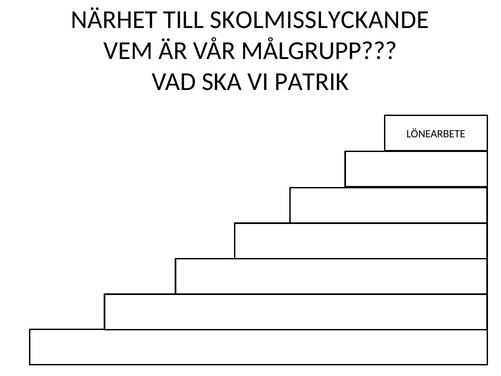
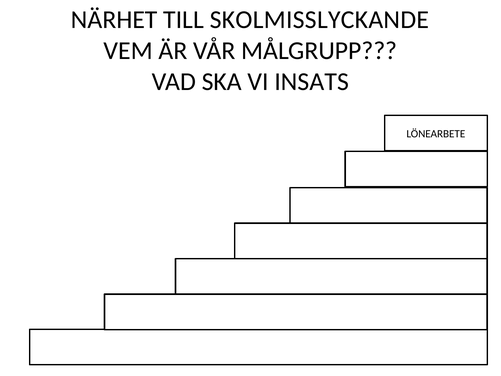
PATRIK: PATRIK -> INSATS
